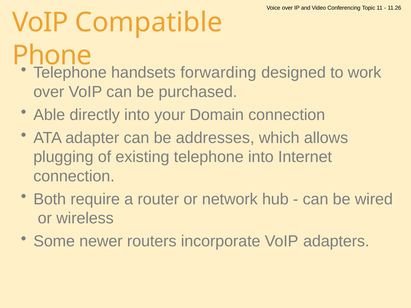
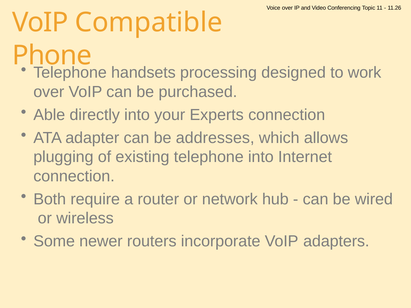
forwarding: forwarding -> processing
Domain: Domain -> Experts
